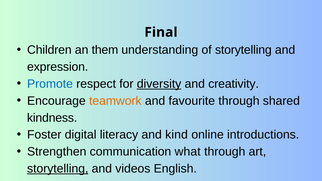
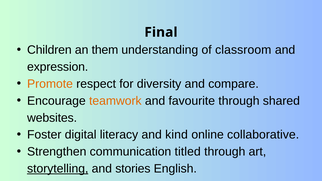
of storytelling: storytelling -> classroom
Promote colour: blue -> orange
diversity underline: present -> none
creativity: creativity -> compare
kindness: kindness -> websites
introductions: introductions -> collaborative
what: what -> titled
videos: videos -> stories
